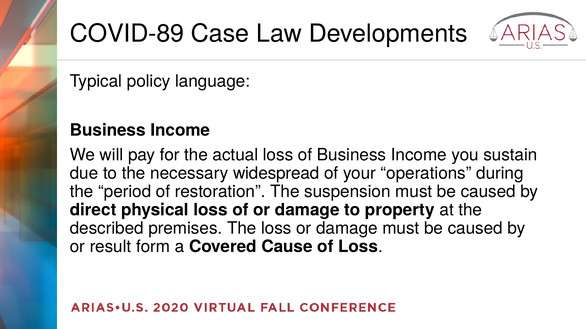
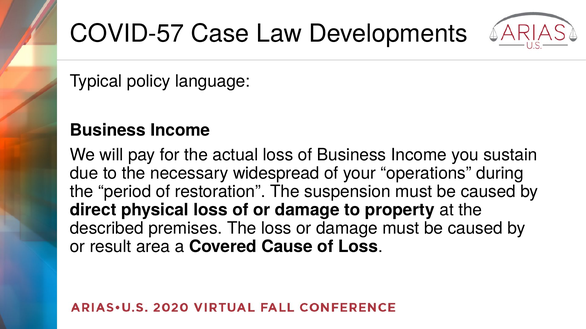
COVID-89: COVID-89 -> COVID-57
form: form -> area
